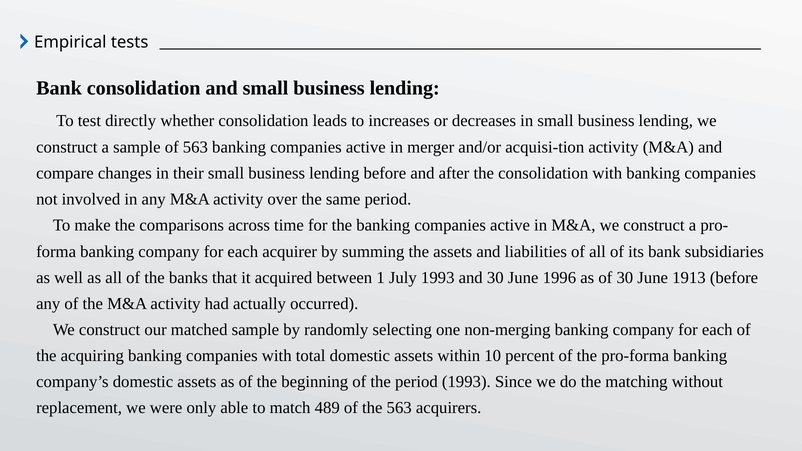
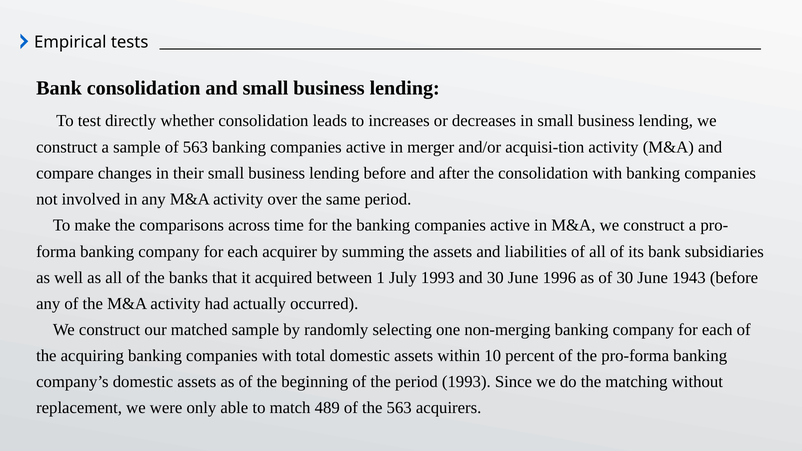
1913: 1913 -> 1943
